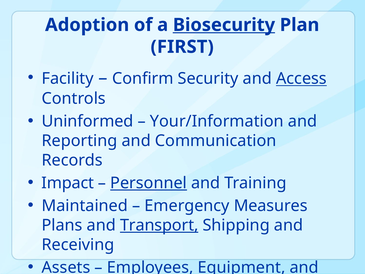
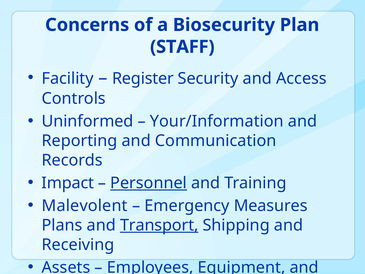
Adoption: Adoption -> Concerns
Biosecurity underline: present -> none
FIRST: FIRST -> STAFF
Confirm: Confirm -> Register
Access underline: present -> none
Maintained: Maintained -> Malevolent
